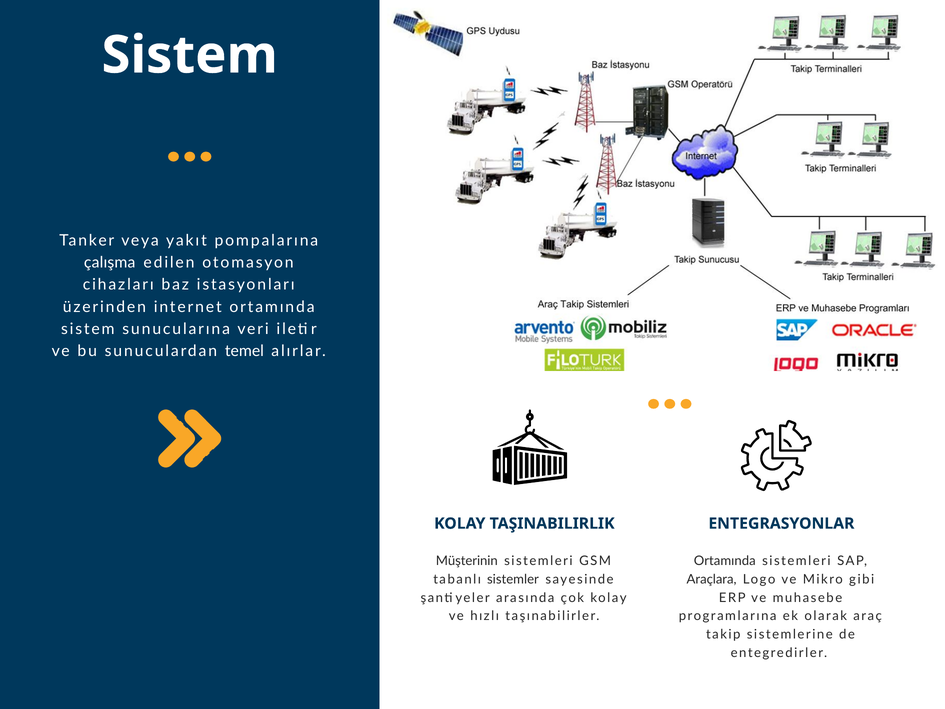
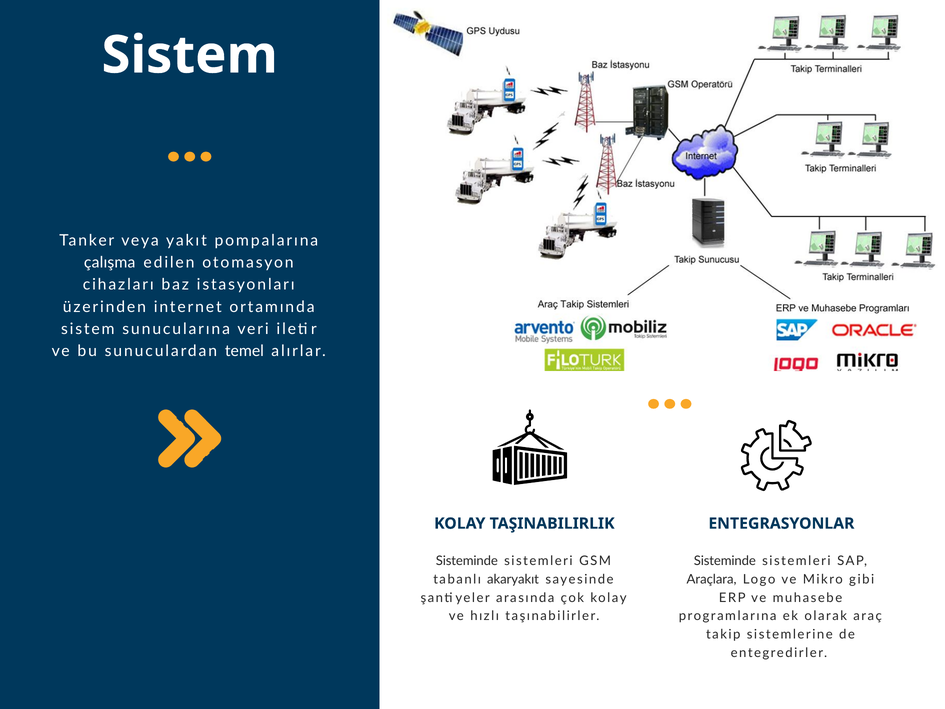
Müşterinin at (467, 561): Müşterinin -> Sisteminde
Ortamında at (725, 561): Ortamında -> Sisteminde
sistemler: sistemler -> akaryakıt
